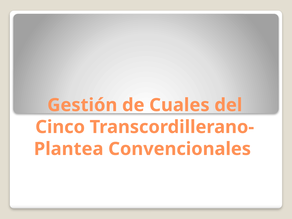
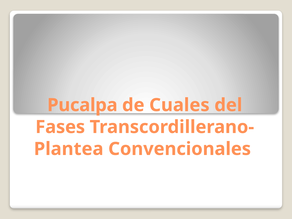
Gestión: Gestión -> Pucalpa
Cinco: Cinco -> Fases
